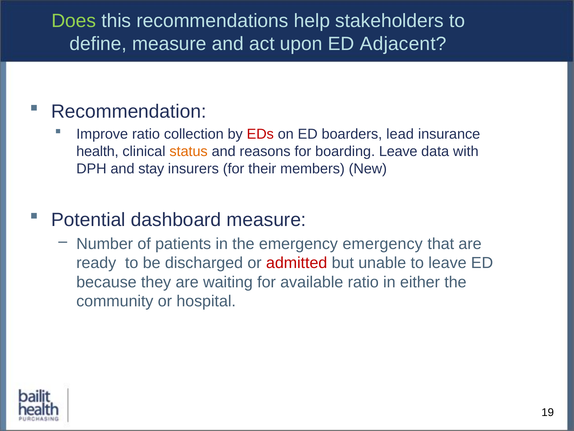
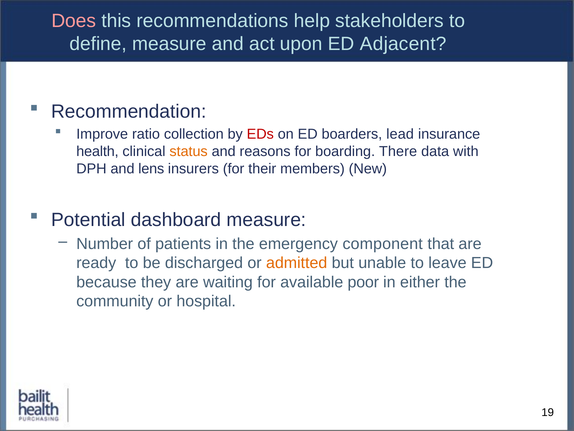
Does colour: light green -> pink
boarding Leave: Leave -> There
stay: stay -> lens
emergency emergency: emergency -> component
admitted colour: red -> orange
available ratio: ratio -> poor
